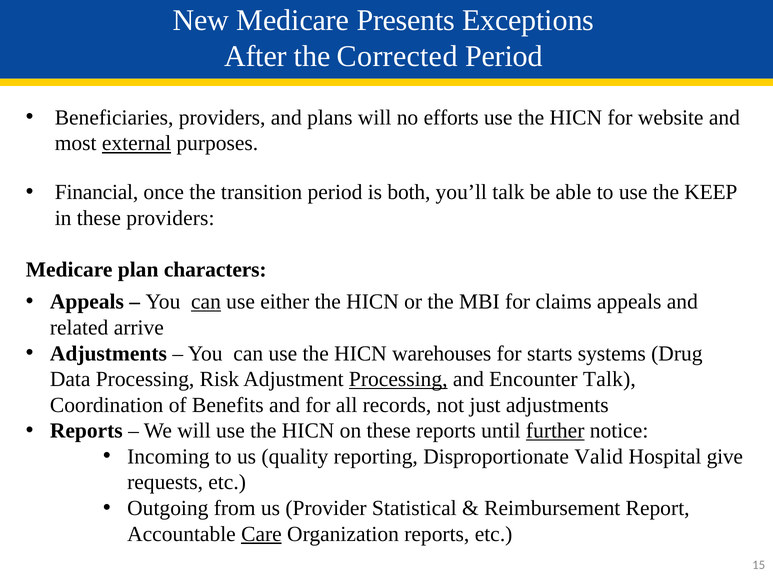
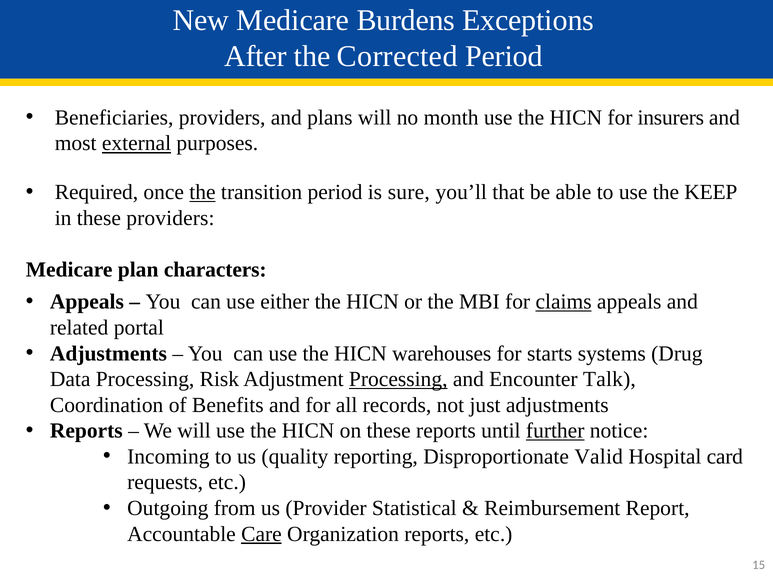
Presents: Presents -> Burdens
efforts: efforts -> month
website: website -> insurers
Financial: Financial -> Required
the at (202, 192) underline: none -> present
both: both -> sure
you’ll talk: talk -> that
can at (206, 302) underline: present -> none
claims underline: none -> present
arrive: arrive -> portal
give: give -> card
